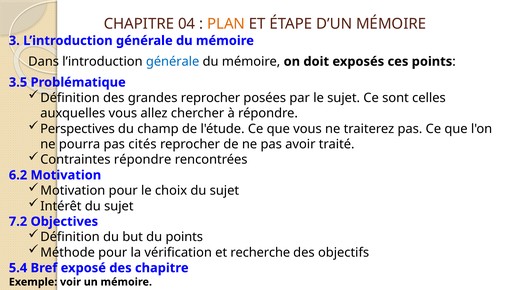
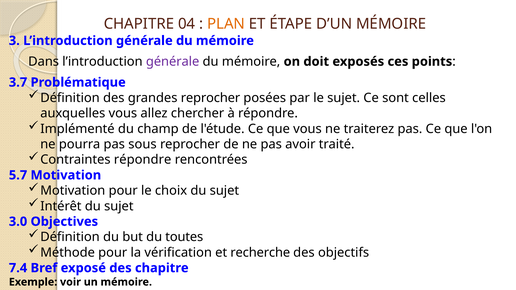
générale at (173, 62) colour: blue -> purple
3.5: 3.5 -> 3.7
Perspectives: Perspectives -> Implémenté
cités: cités -> sous
6.2: 6.2 -> 5.7
7.2: 7.2 -> 3.0
du points: points -> toutes
5.4: 5.4 -> 7.4
